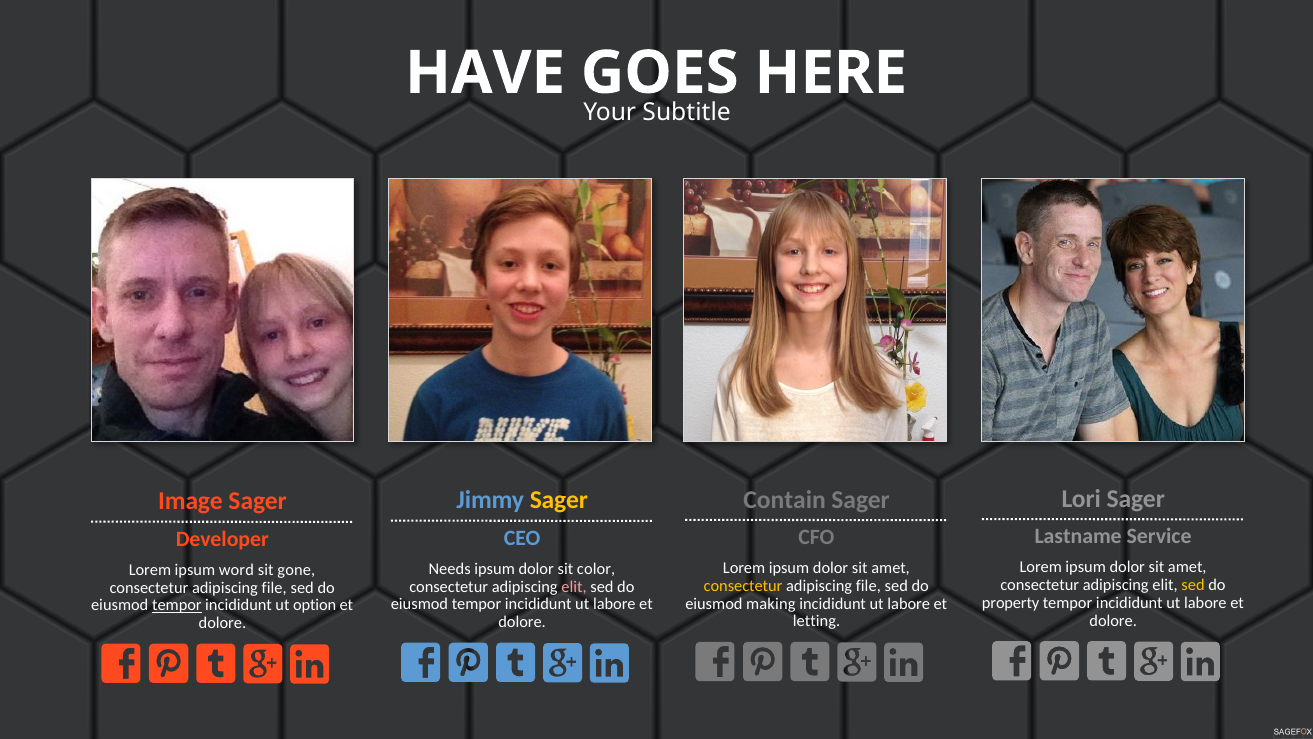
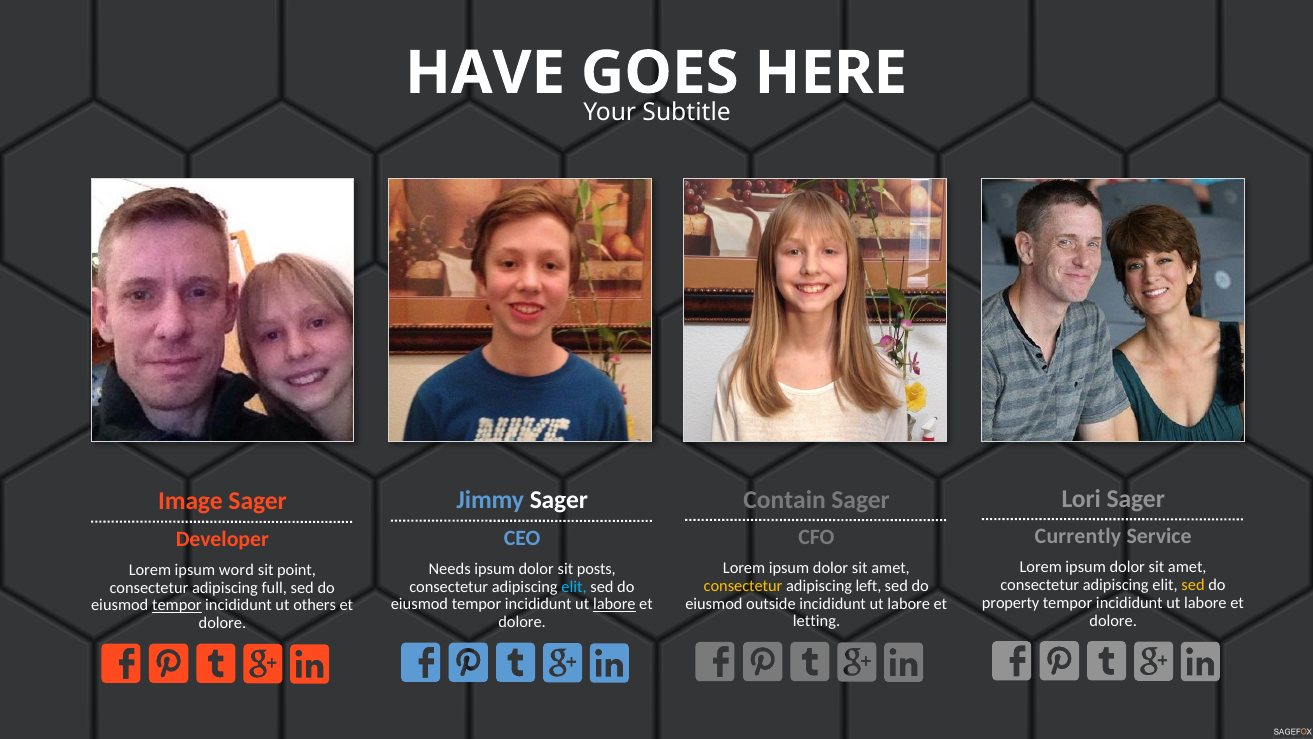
Sager at (559, 500) colour: yellow -> white
Lastname: Lastname -> Currently
color: color -> posts
gone: gone -> point
file at (868, 586): file -> left
elit at (574, 586) colour: pink -> light blue
file at (274, 587): file -> full
making: making -> outside
labore at (614, 604) underline: none -> present
option: option -> others
